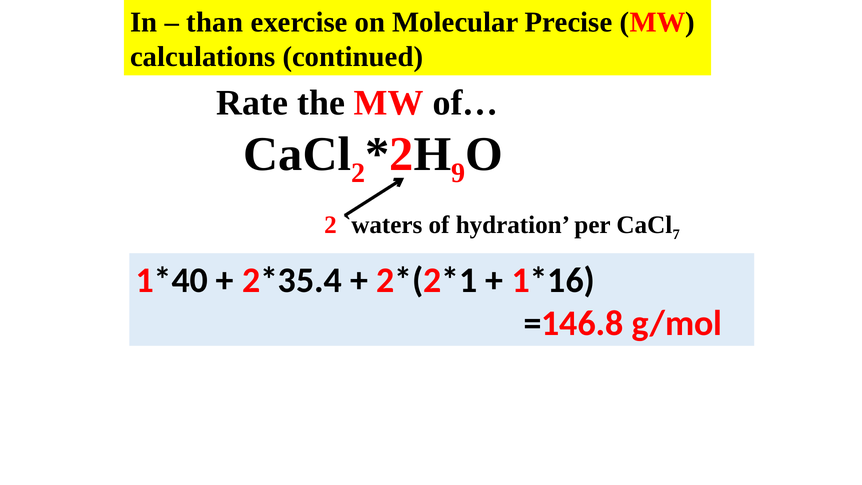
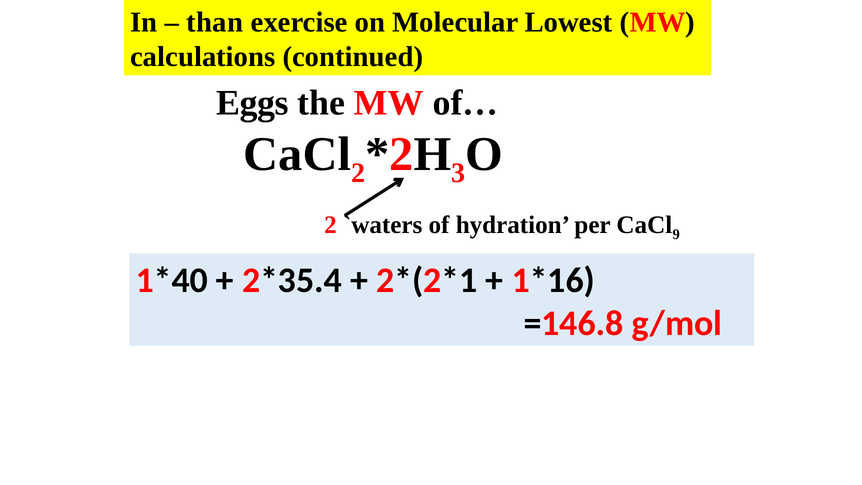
Precise: Precise -> Lowest
Rate: Rate -> Eggs
9: 9 -> 3
7: 7 -> 9
